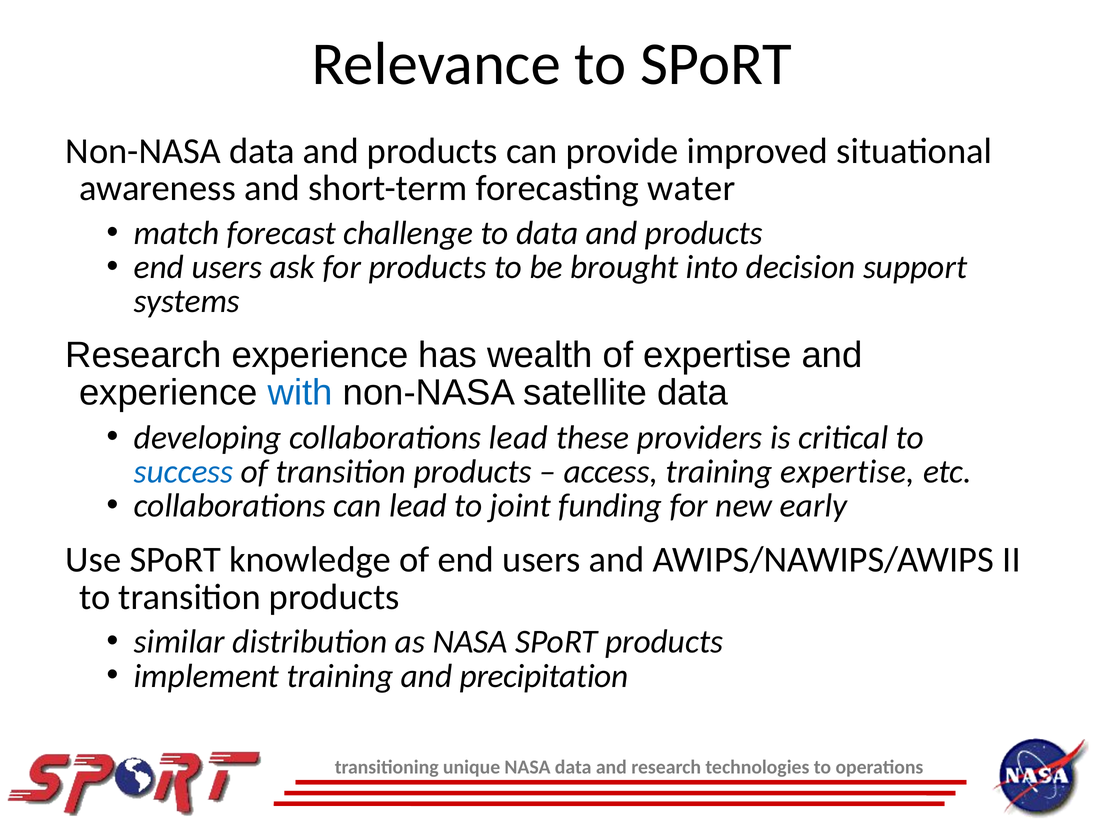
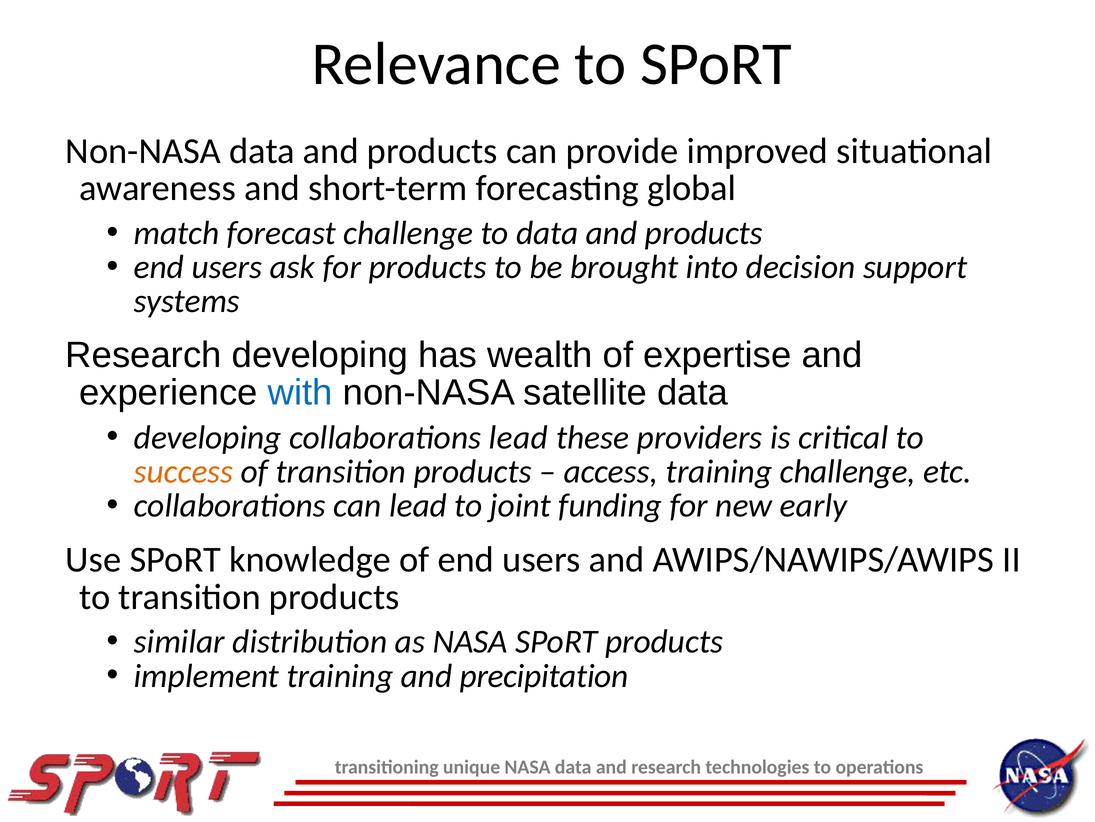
water: water -> global
Research experience: experience -> developing
success colour: blue -> orange
training expertise: expertise -> challenge
